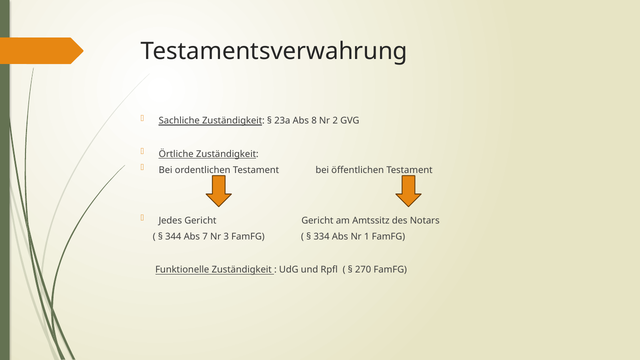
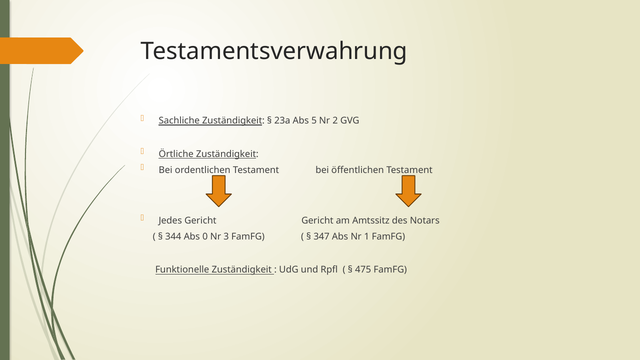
8: 8 -> 5
7: 7 -> 0
334: 334 -> 347
270: 270 -> 475
